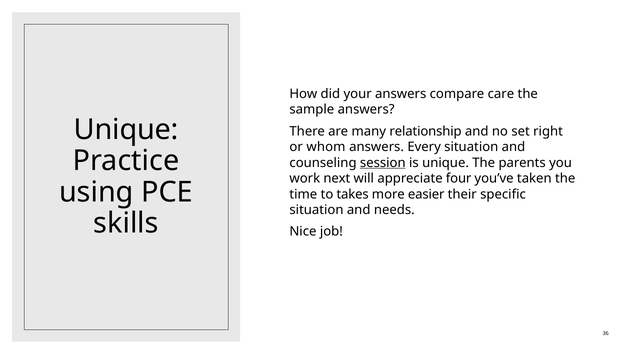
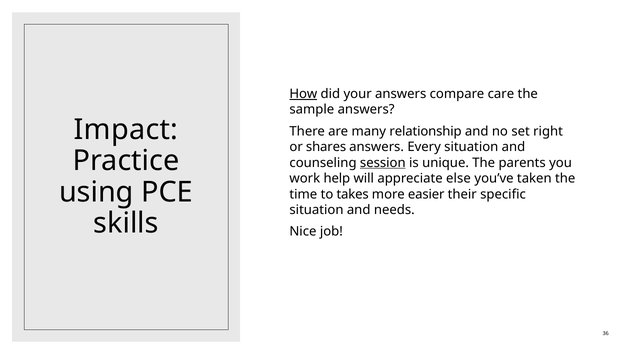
How underline: none -> present
Unique at (126, 130): Unique -> Impact
whom: whom -> shares
next: next -> help
four: four -> else
